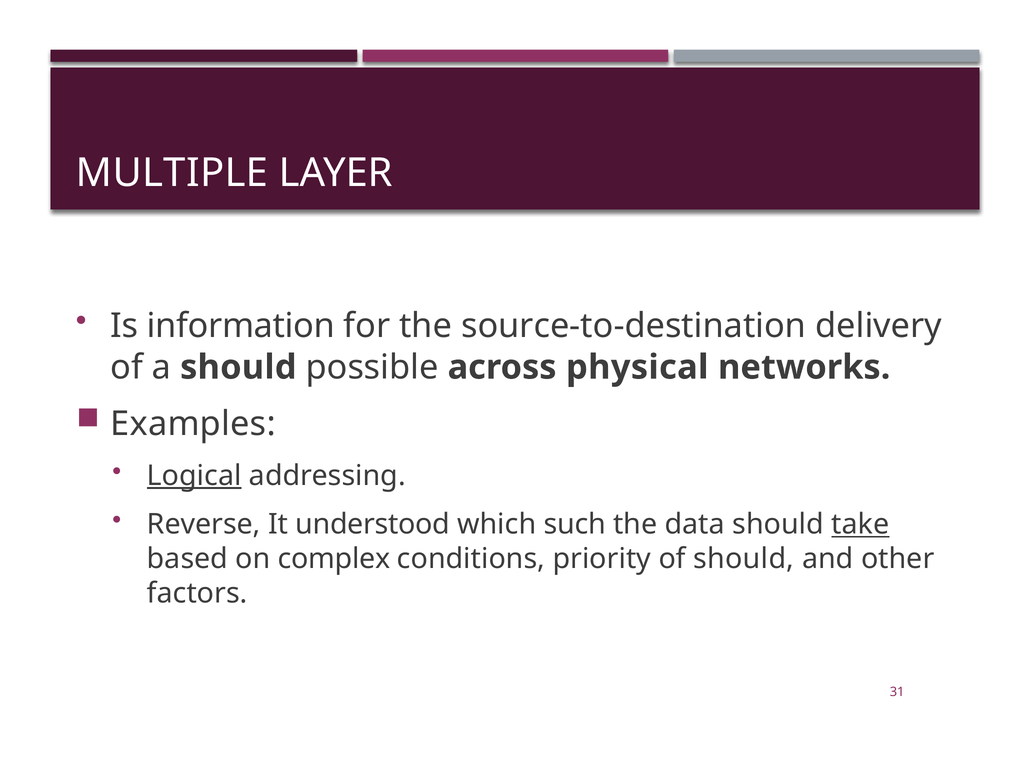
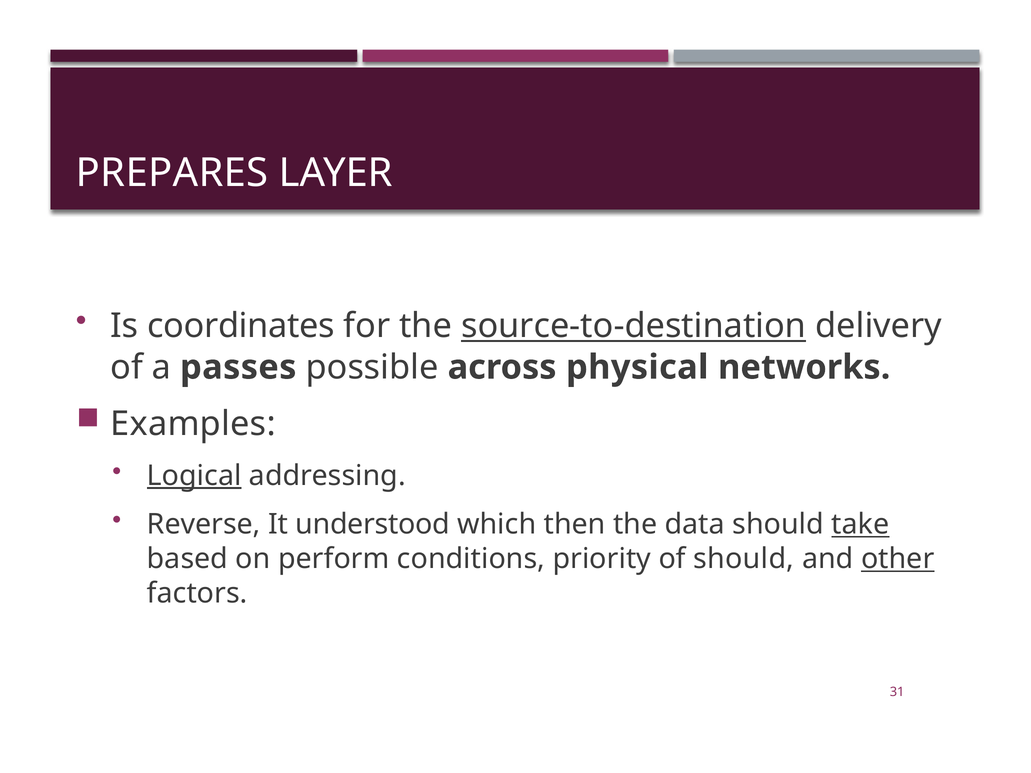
MULTIPLE: MULTIPLE -> PREPARES
information: information -> coordinates
source-to-destination underline: none -> present
a should: should -> passes
such: such -> then
complex: complex -> perform
other underline: none -> present
